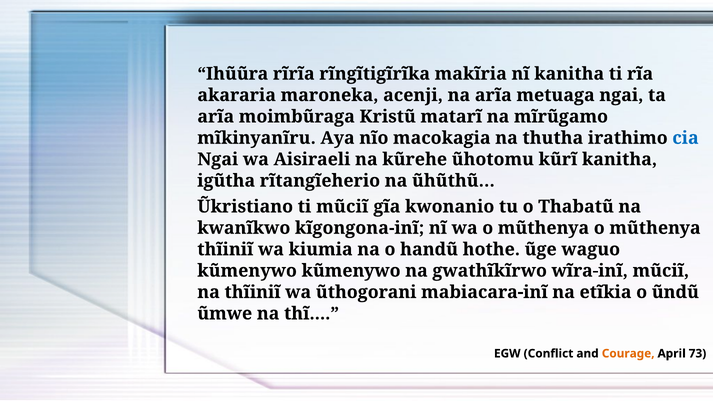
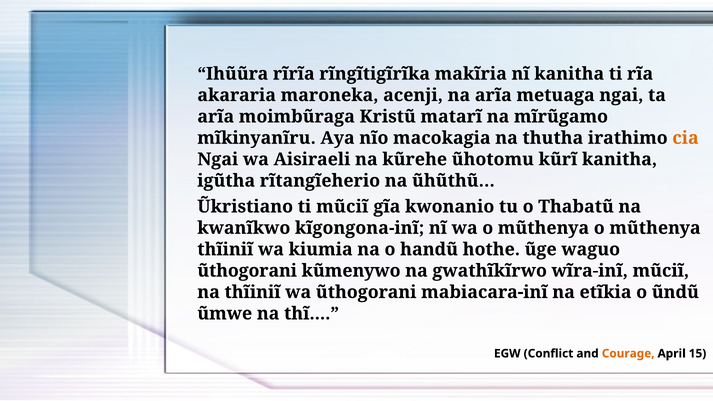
cia colour: blue -> orange
kũmenywo at (247, 271): kũmenywo -> ũthogorani
73: 73 -> 15
